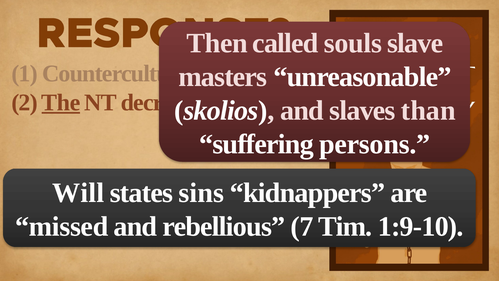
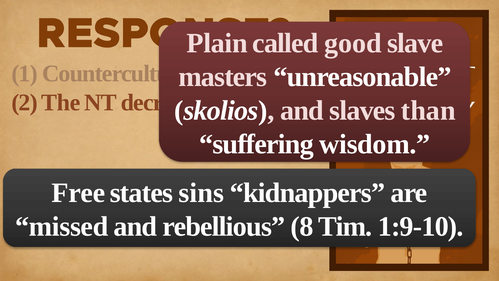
Then: Then -> Plain
souls: souls -> good
The underline: present -> none
persons: persons -> wisdom
Will: Will -> Free
7: 7 -> 8
